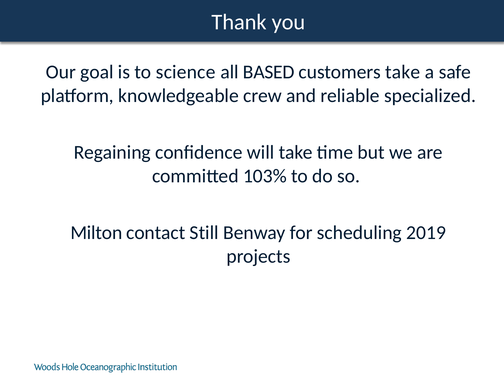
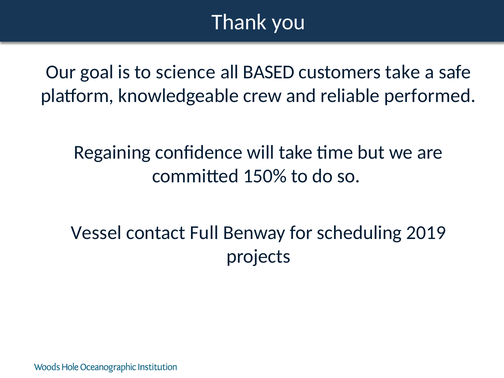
specialized: specialized -> performed
103%: 103% -> 150%
Milton: Milton -> Vessel
Still: Still -> Full
